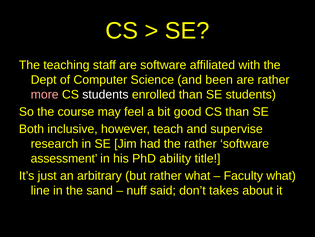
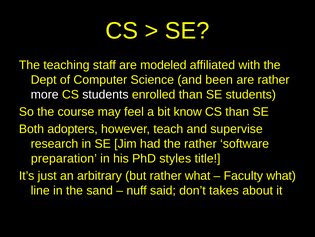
are software: software -> modeled
more colour: pink -> white
good: good -> know
inclusive: inclusive -> adopters
assessment: assessment -> preparation
ability: ability -> styles
